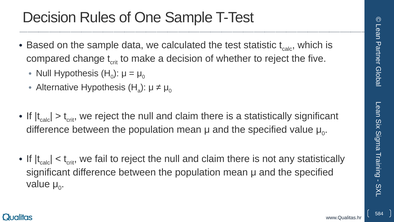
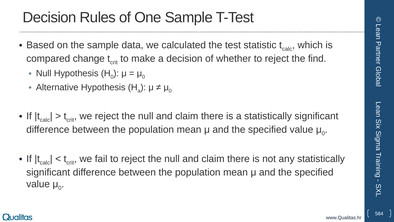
five: five -> find
